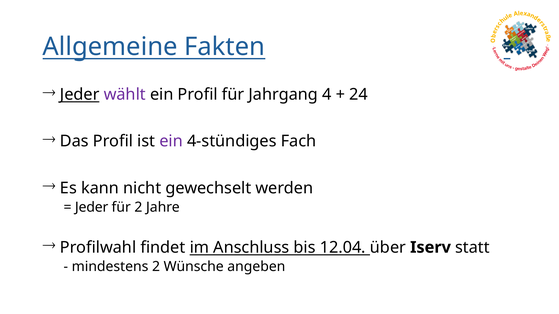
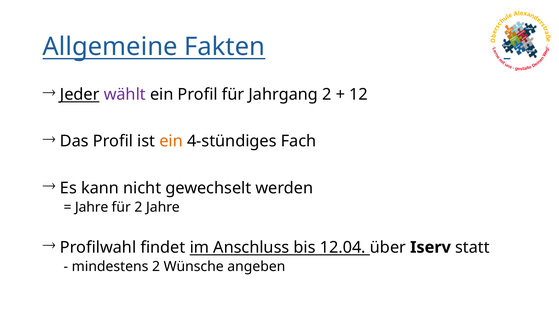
Jahrgang 4: 4 -> 2
24: 24 -> 12
ein at (171, 141) colour: purple -> orange
Jeder at (92, 208): Jeder -> Jahre
